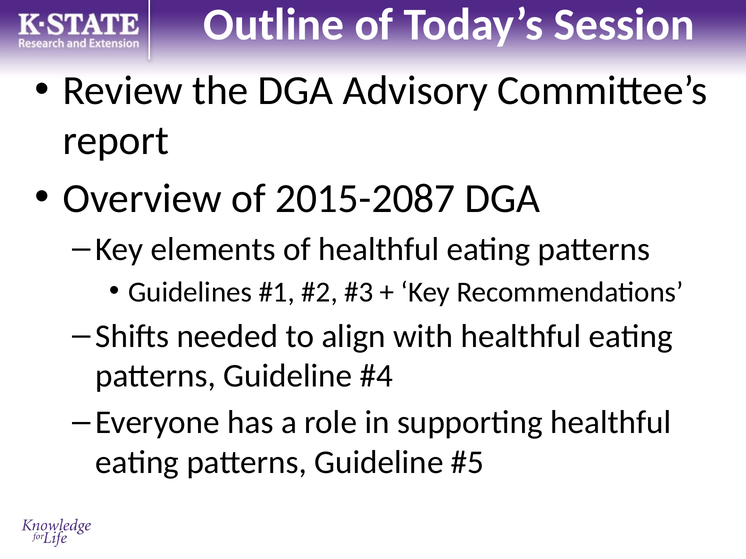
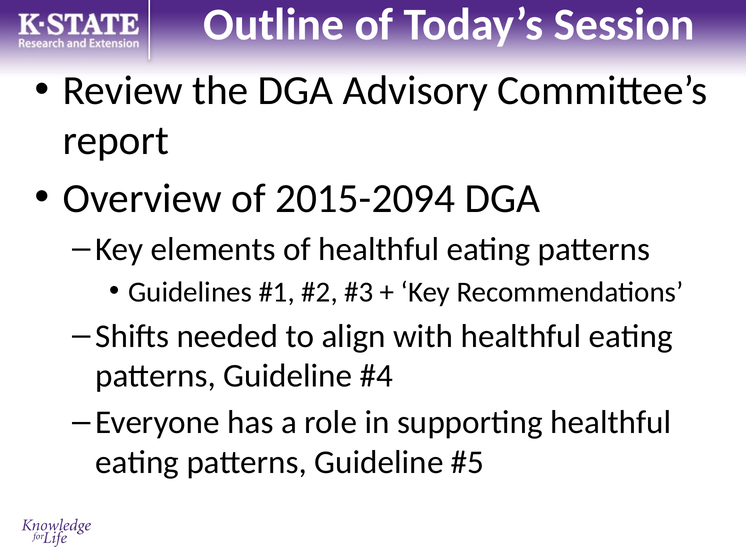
2015-2087: 2015-2087 -> 2015-2094
